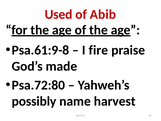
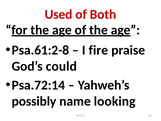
Abib: Abib -> Both
Psa.61:9-8: Psa.61:9-8 -> Psa.61:2-8
made: made -> could
Psa.72:80: Psa.72:80 -> Psa.72:14
harvest: harvest -> looking
